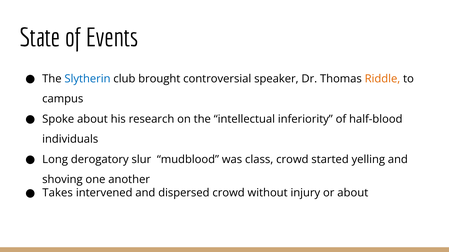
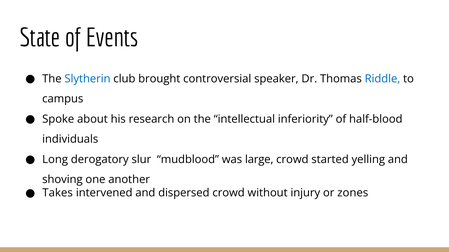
Riddle colour: orange -> blue
class: class -> large
or about: about -> zones
